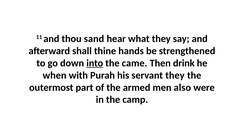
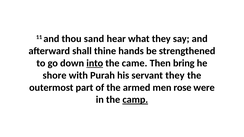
drink: drink -> bring
when: when -> shore
also: also -> rose
camp underline: none -> present
